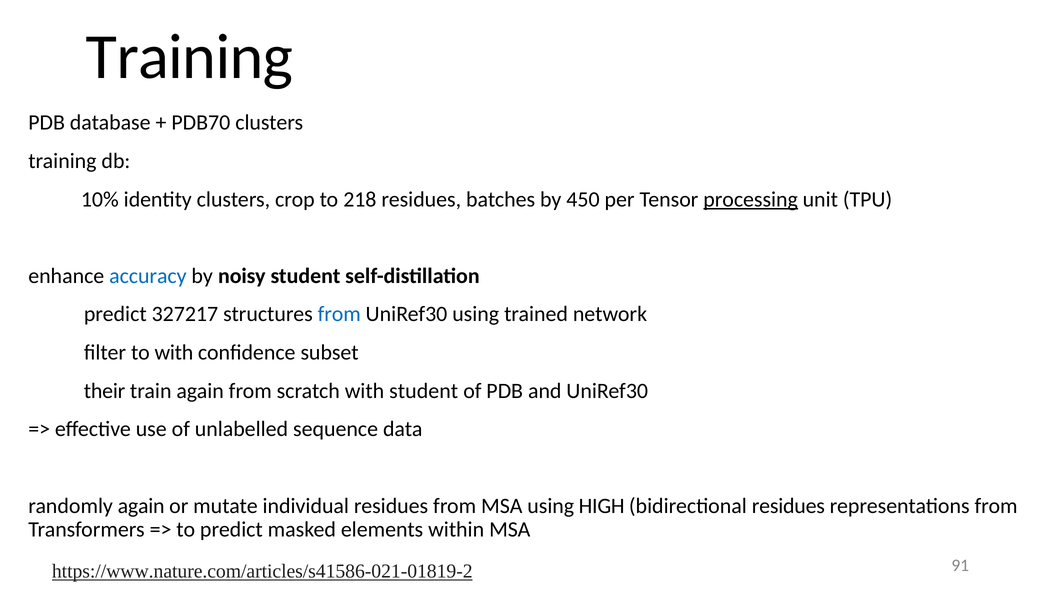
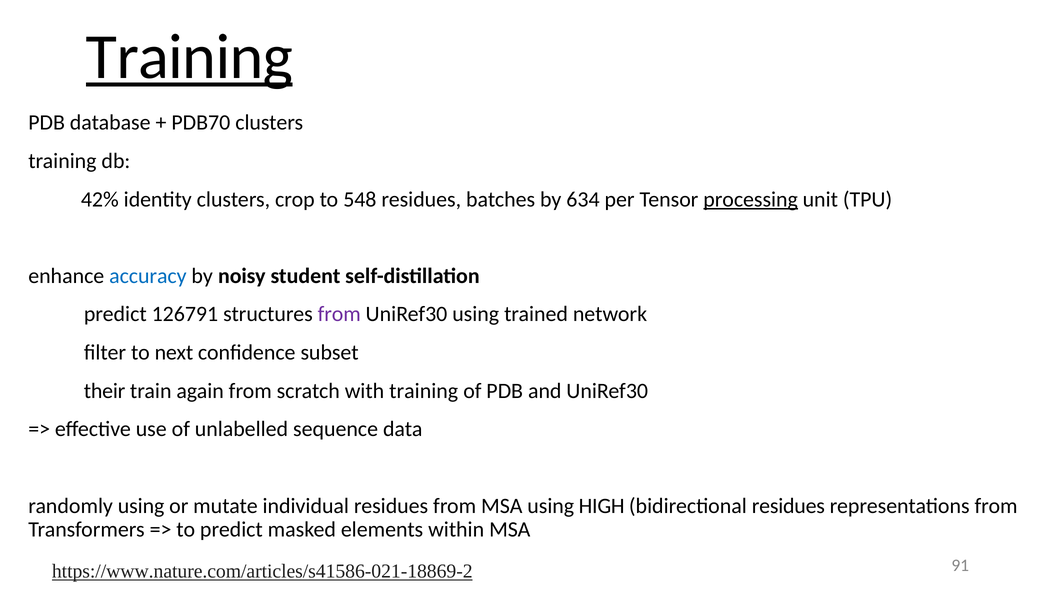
Training at (189, 57) underline: none -> present
10%: 10% -> 42%
218: 218 -> 548
450: 450 -> 634
327217: 327217 -> 126791
from at (339, 314) colour: blue -> purple
to with: with -> next
with student: student -> training
randomly again: again -> using
https://www.nature.com/articles/s41586-021-01819-2: https://www.nature.com/articles/s41586-021-01819-2 -> https://www.nature.com/articles/s41586-021-18869-2
